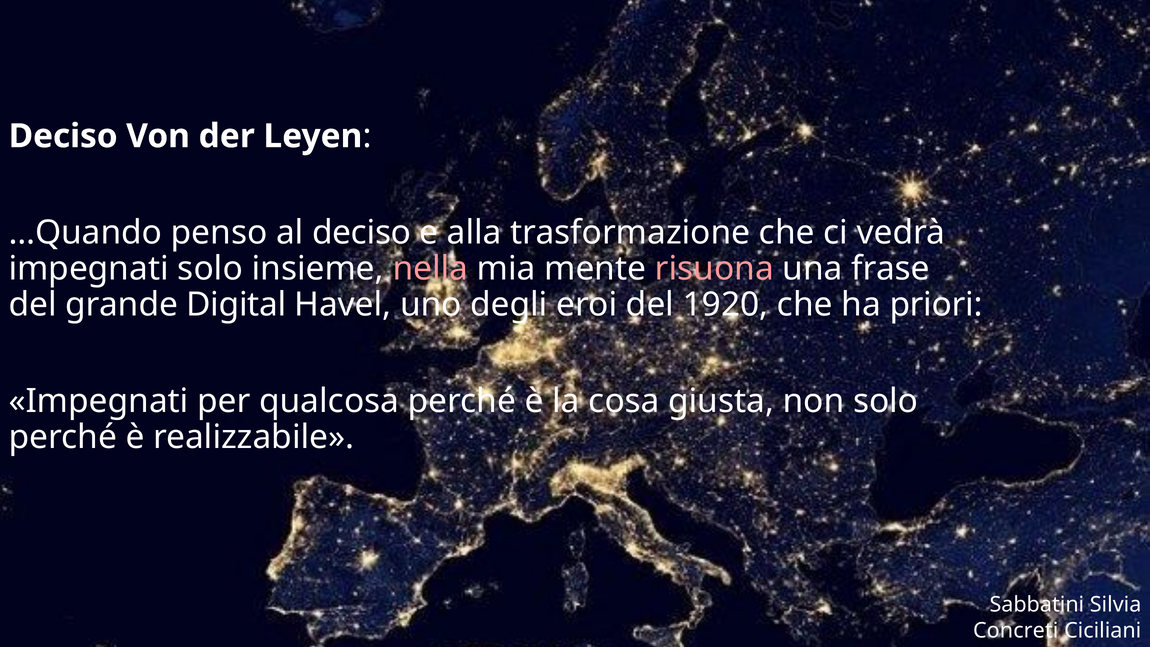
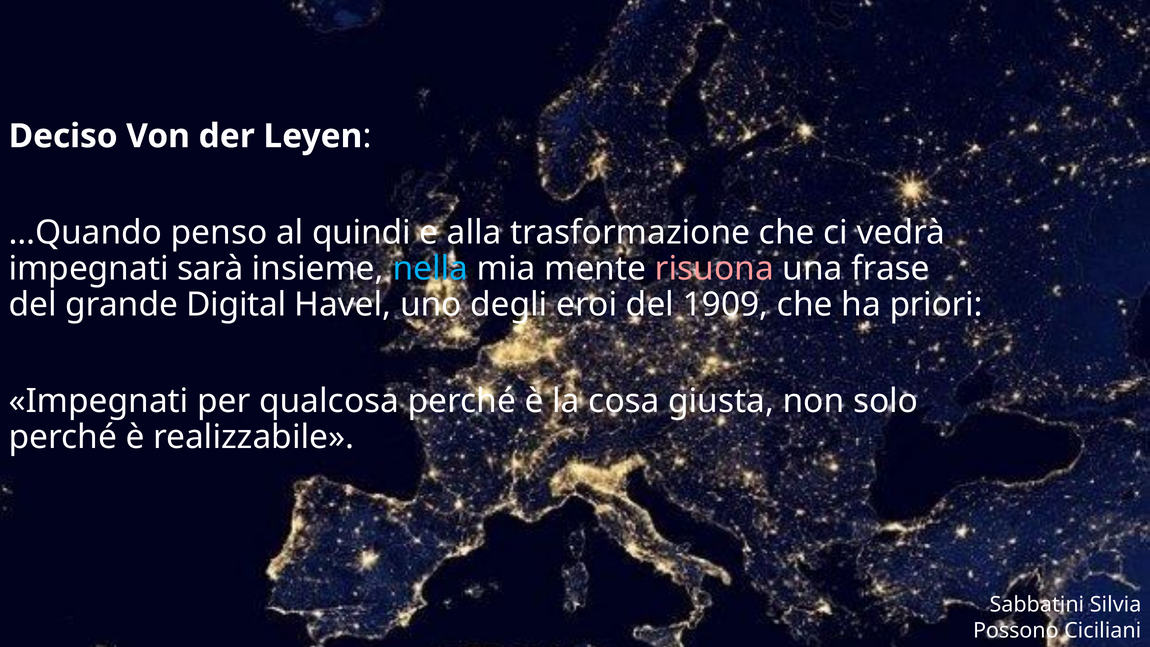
al deciso: deciso -> quindi
impegnati solo: solo -> sarà
nella colour: pink -> light blue
1920: 1920 -> 1909
Concreti: Concreti -> Possono
